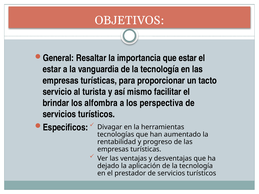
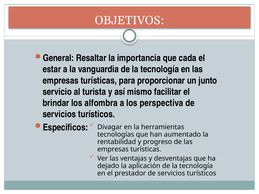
que estar: estar -> cada
tacto: tacto -> junto
